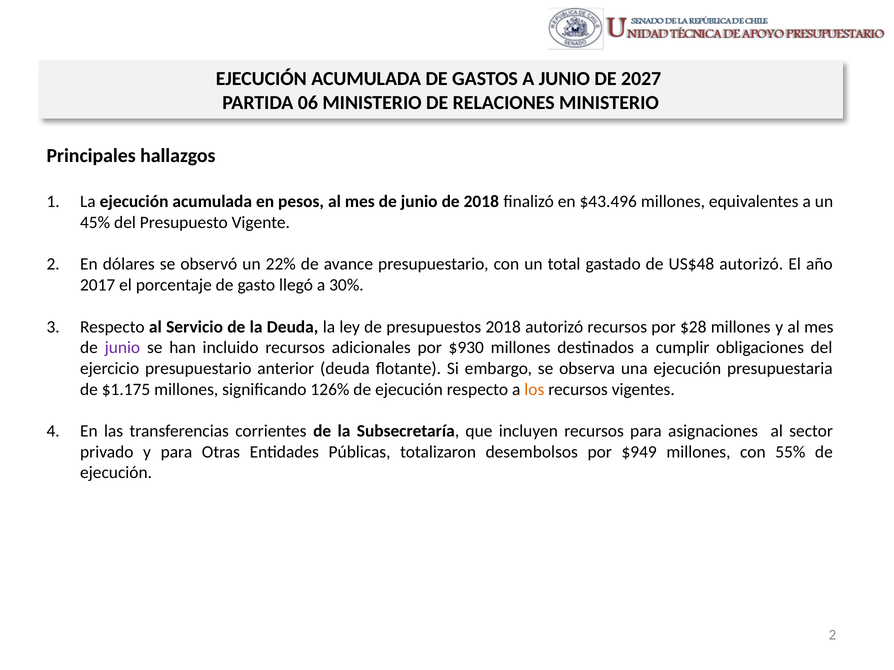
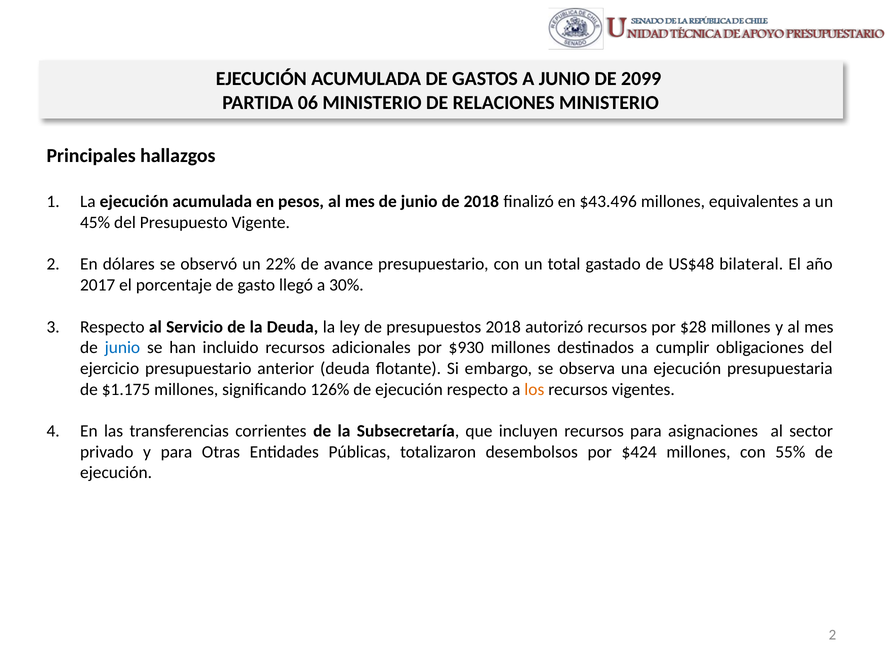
2027: 2027 -> 2099
US$48 autorizó: autorizó -> bilateral
junio at (122, 348) colour: purple -> blue
$949: $949 -> $424
